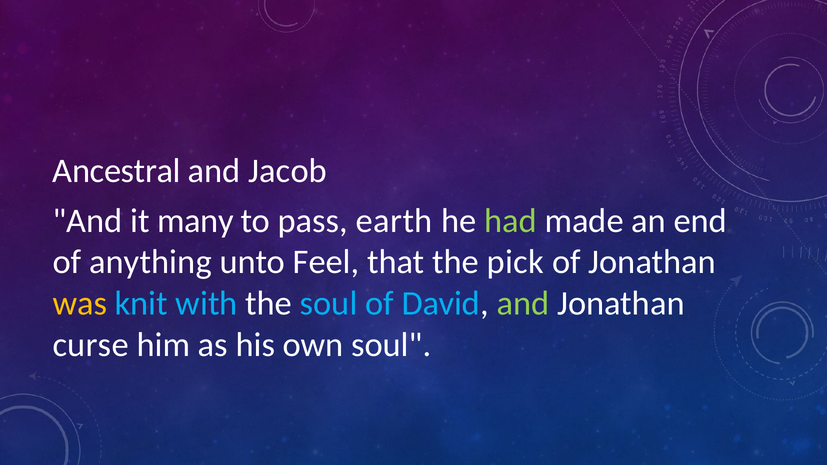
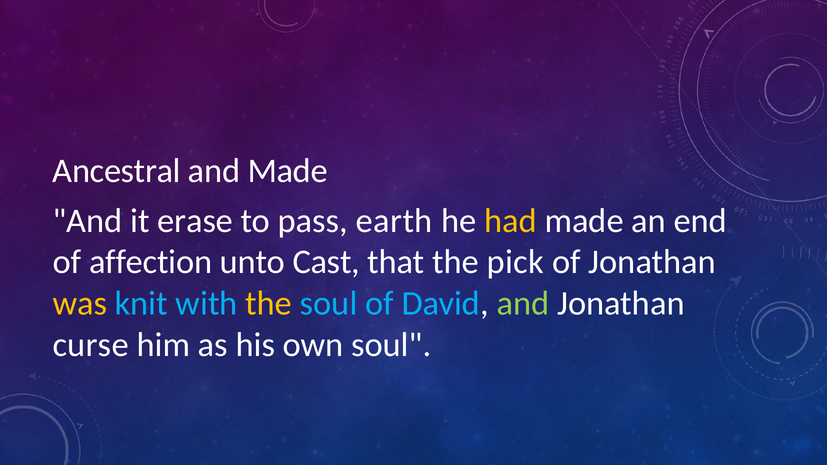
and Jacob: Jacob -> Made
many: many -> erase
had colour: light green -> yellow
anything: anything -> affection
Feel: Feel -> Cast
the at (269, 303) colour: white -> yellow
